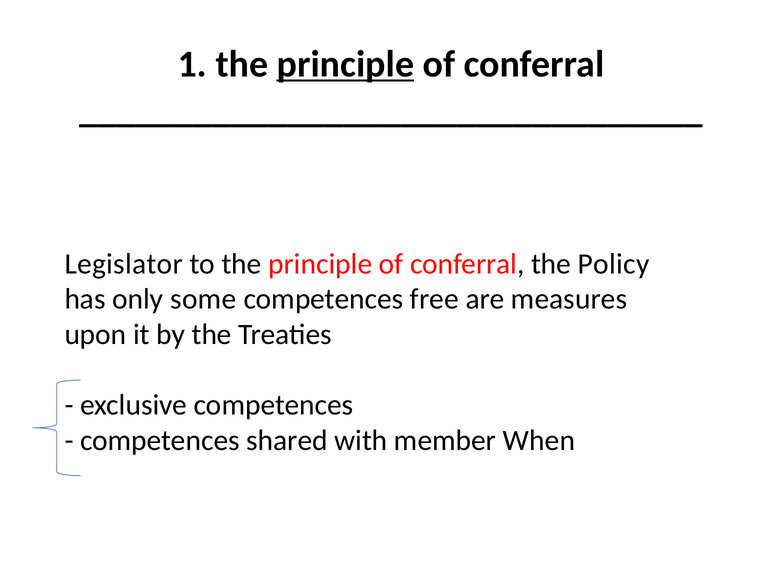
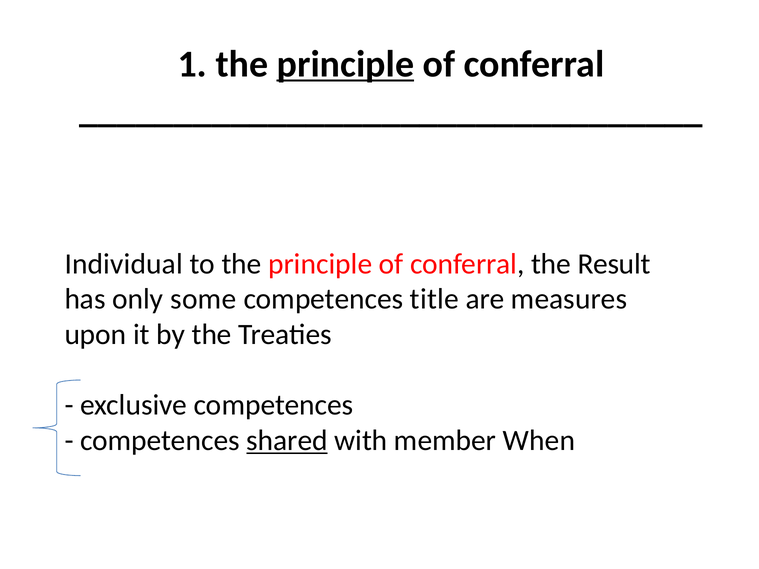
Legislator: Legislator -> Individual
Policy: Policy -> Result
free: free -> title
shared underline: none -> present
